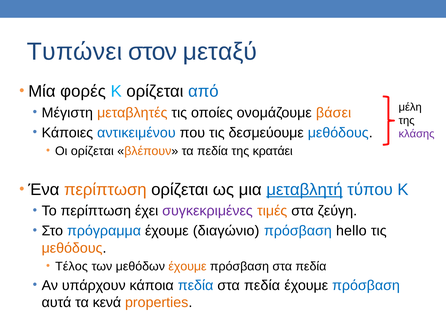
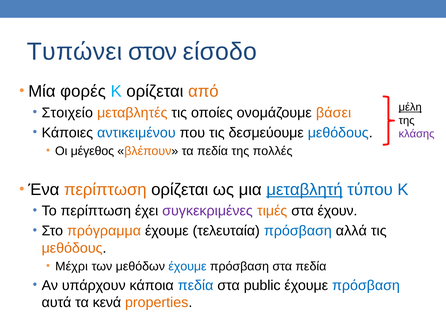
μεταξύ: μεταξύ -> είσοδο
από colour: blue -> orange
μέλη underline: none -> present
Μέγιστη: Μέγιστη -> Στοιχείο
Οι ορίζεται: ορίζεται -> μέγεθος
κρατάει: κρατάει -> πολλές
ζεύγη: ζεύγη -> έχουν
πρόγραμμα colour: blue -> orange
διαγώνιο: διαγώνιο -> τελευταία
hello: hello -> αλλά
Τέλος: Τέλος -> Μέχρι
έχουμε at (187, 267) colour: orange -> blue
πεδία στα πεδία: πεδία -> public
